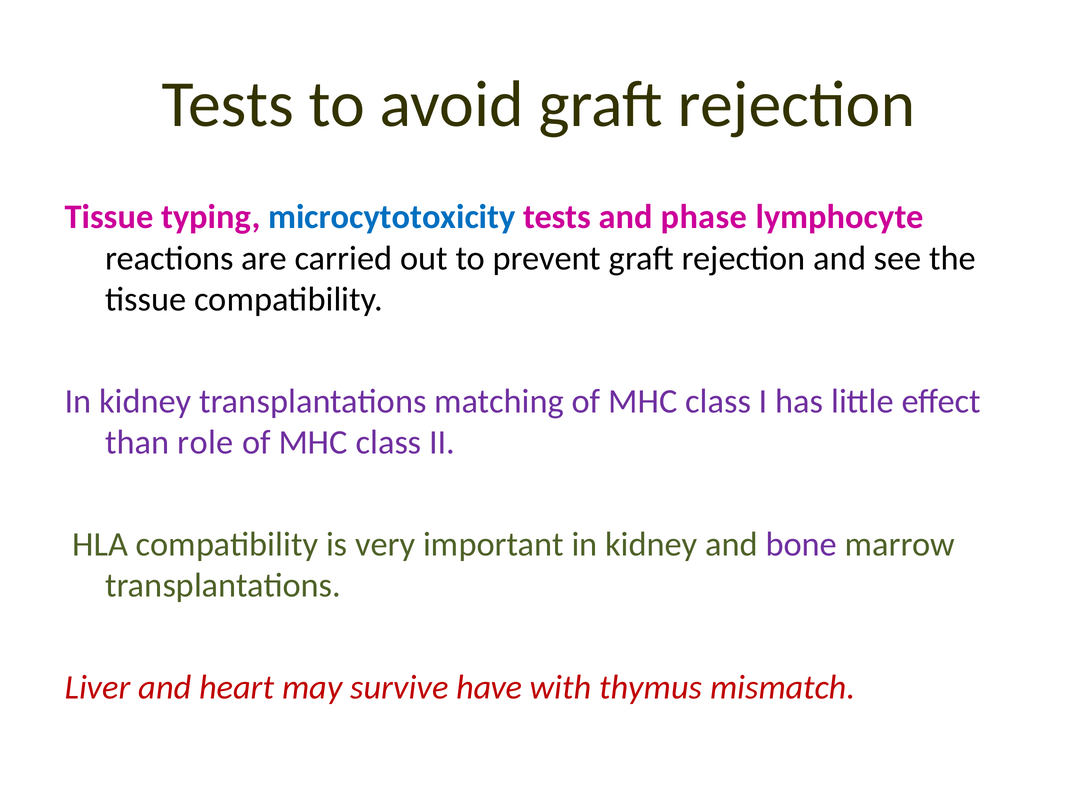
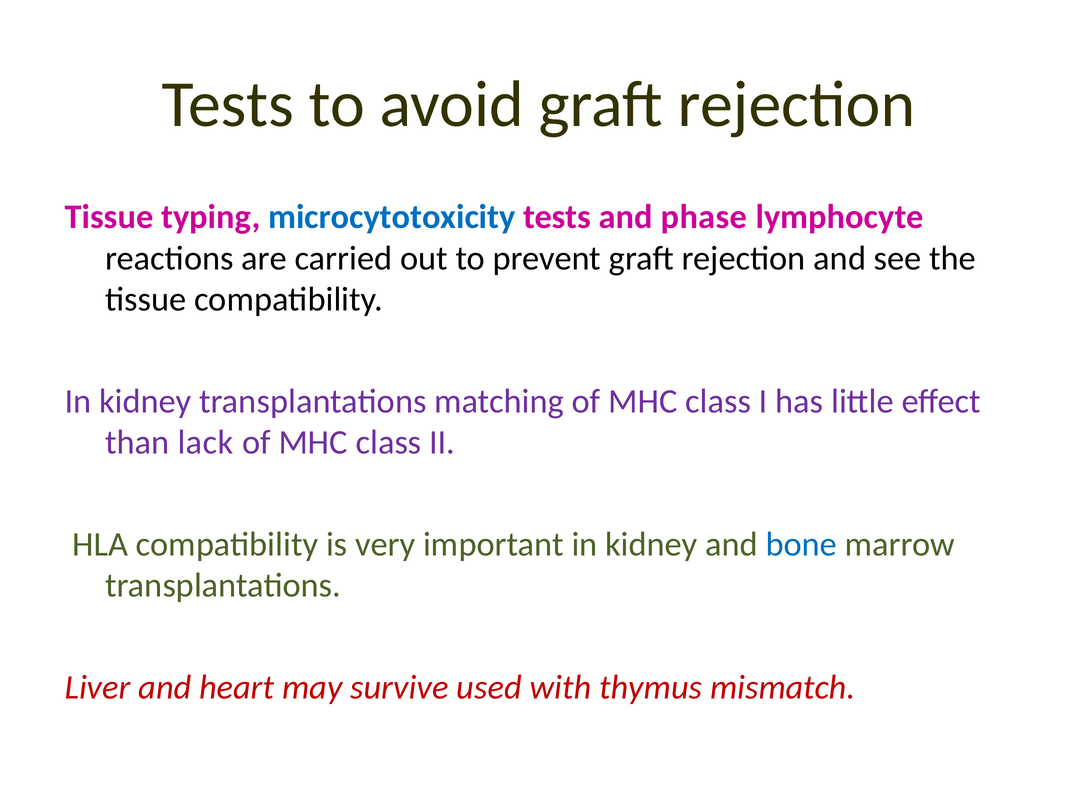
role: role -> lack
bone colour: purple -> blue
have: have -> used
